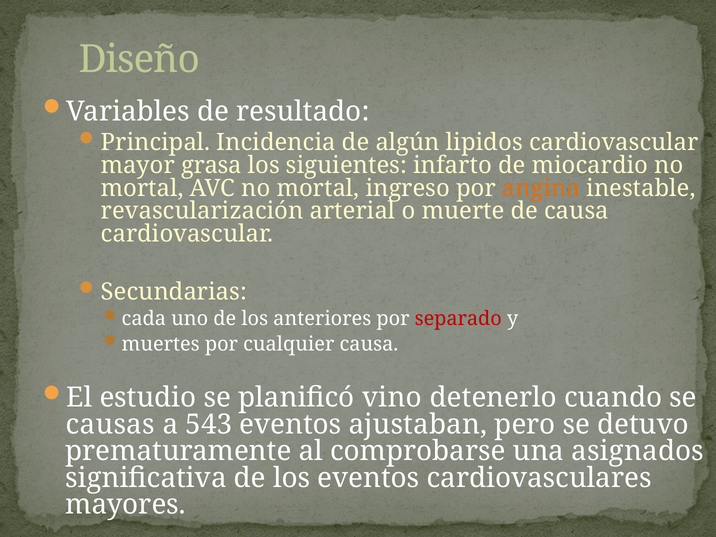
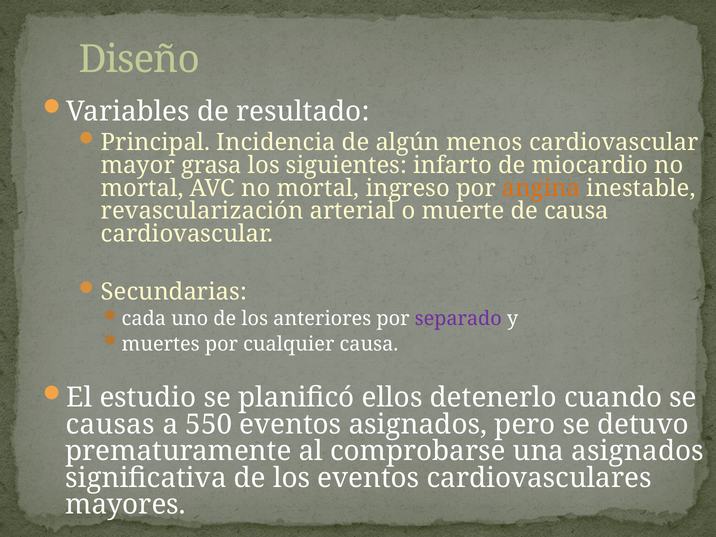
lipidos: lipidos -> menos
separado colour: red -> purple
vino: vino -> ellos
543: 543 -> 550
eventos ajustaban: ajustaban -> asignados
